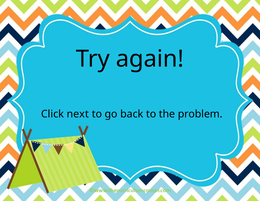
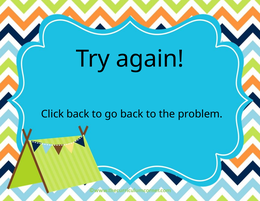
Click next: next -> back
